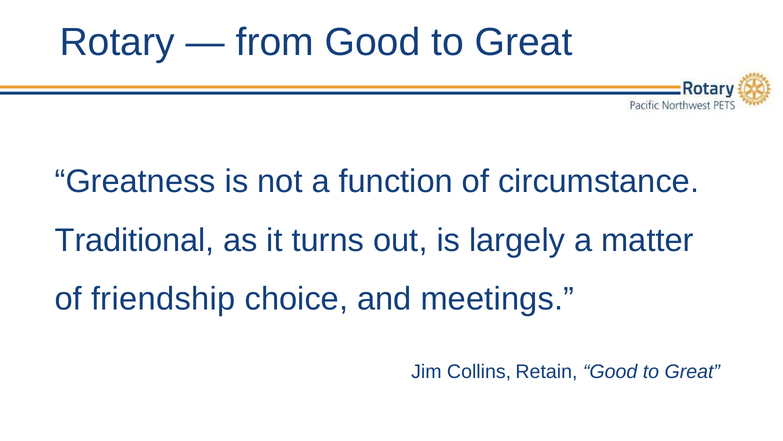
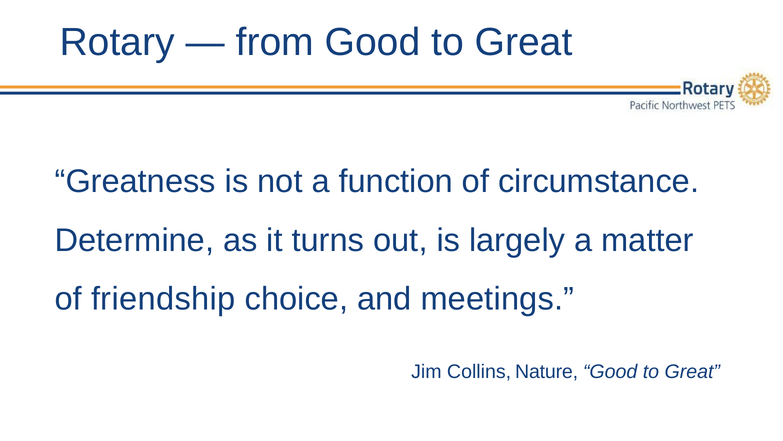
Traditional: Traditional -> Determine
Retain: Retain -> Nature
